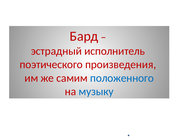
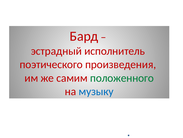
положенного colour: blue -> green
